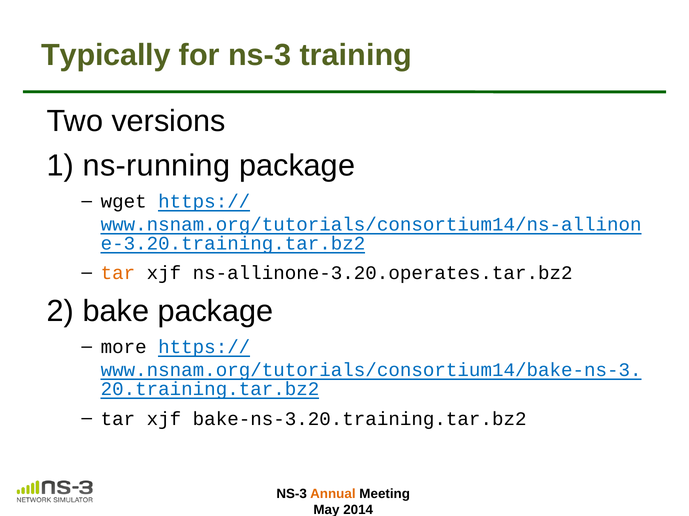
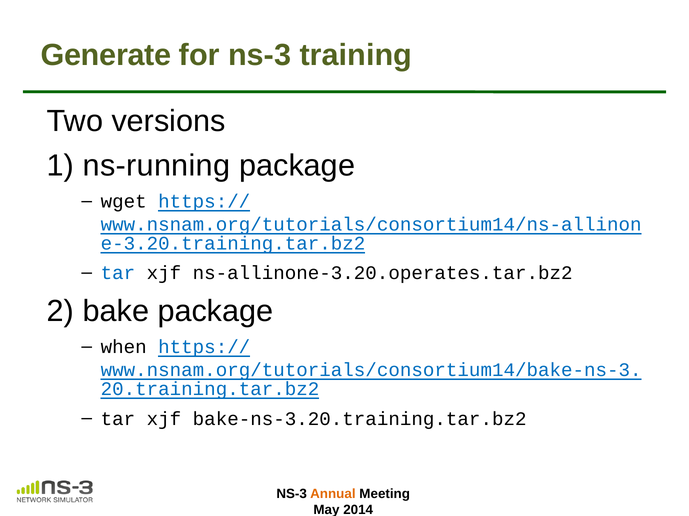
Typically: Typically -> Generate
tar at (118, 273) colour: orange -> blue
more: more -> when
